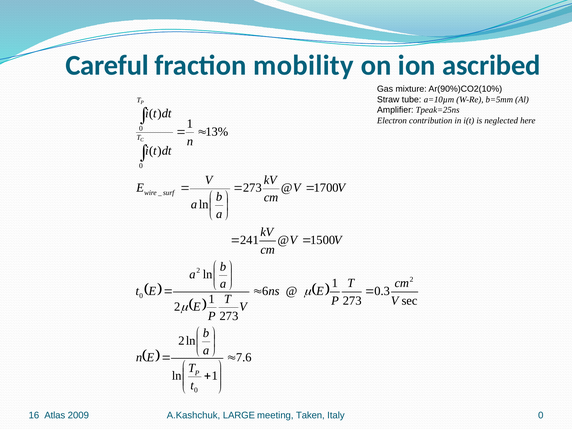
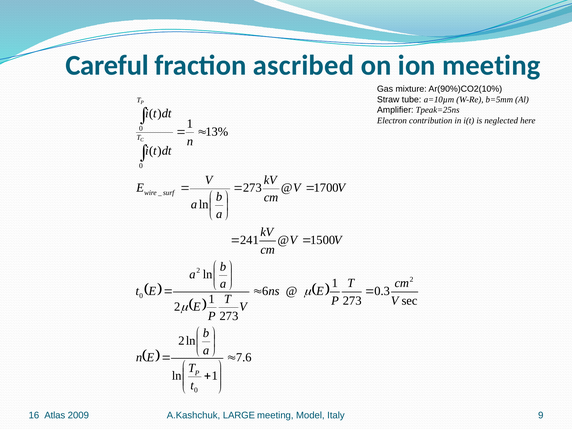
mobility: mobility -> ascribed
ion ascribed: ascribed -> meeting
Taken: Taken -> Model
Italy 0: 0 -> 9
